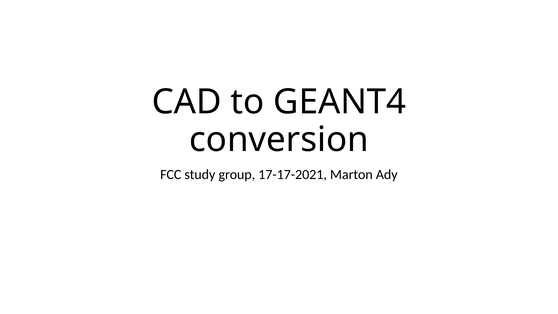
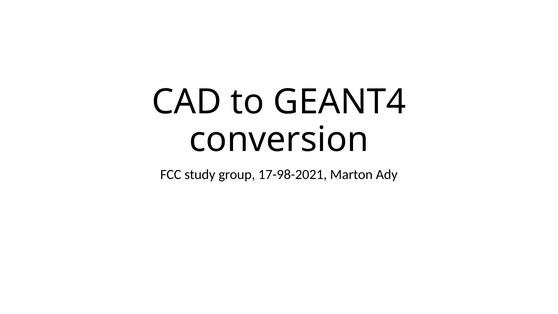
17-17-2021: 17-17-2021 -> 17-98-2021
